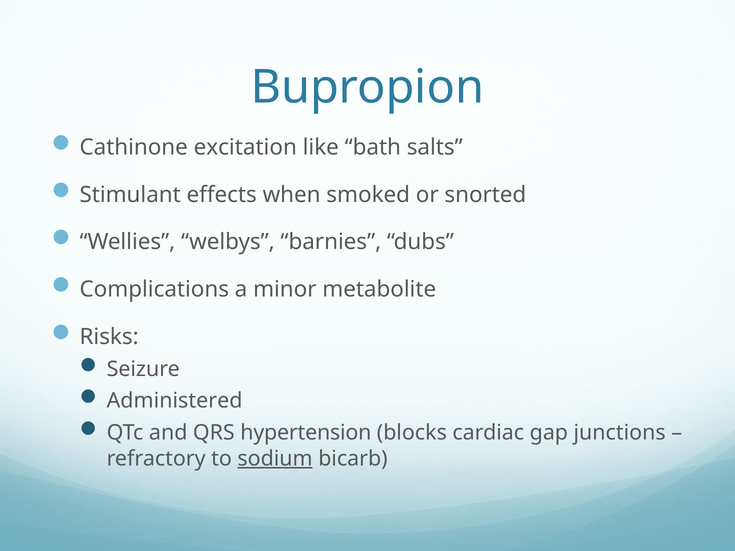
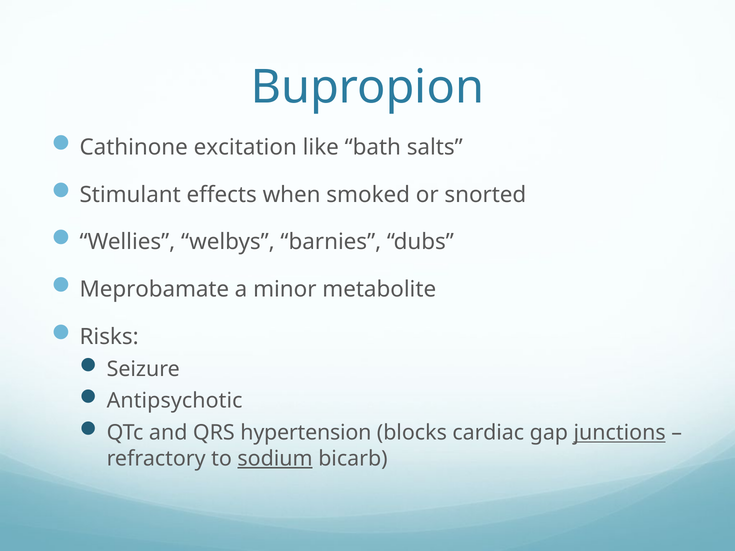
Complications: Complications -> Meprobamate
Administered: Administered -> Antipsychotic
junctions underline: none -> present
